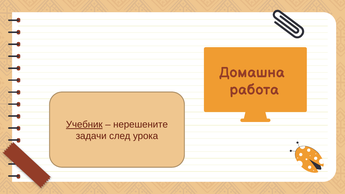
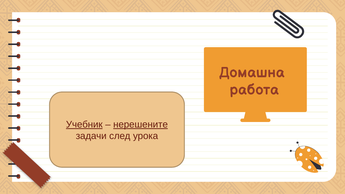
нерешените underline: none -> present
